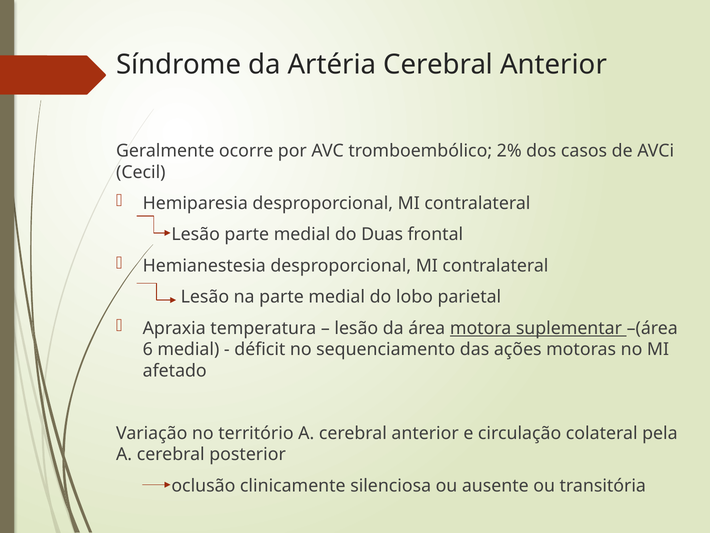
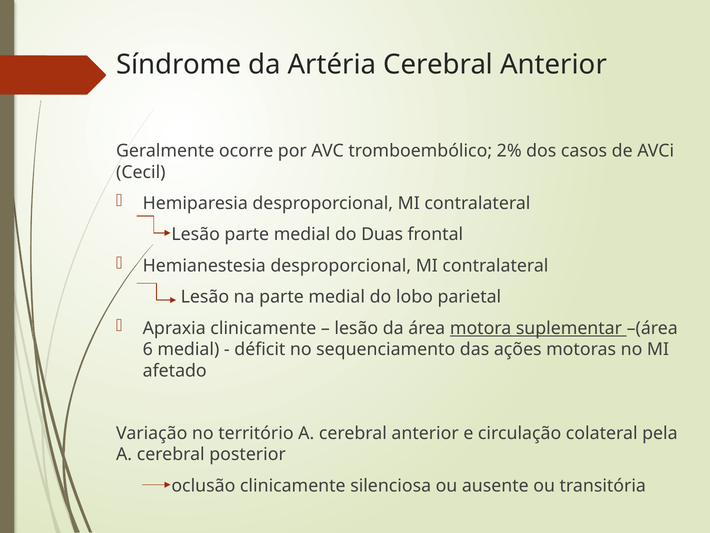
Apraxia temperatura: temperatura -> clinicamente
